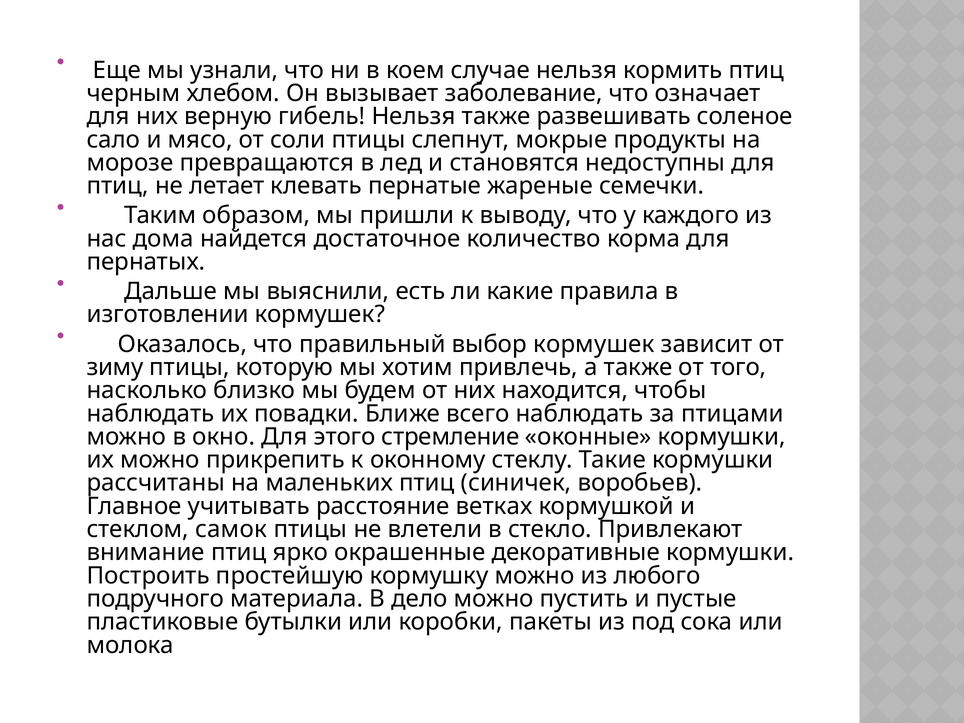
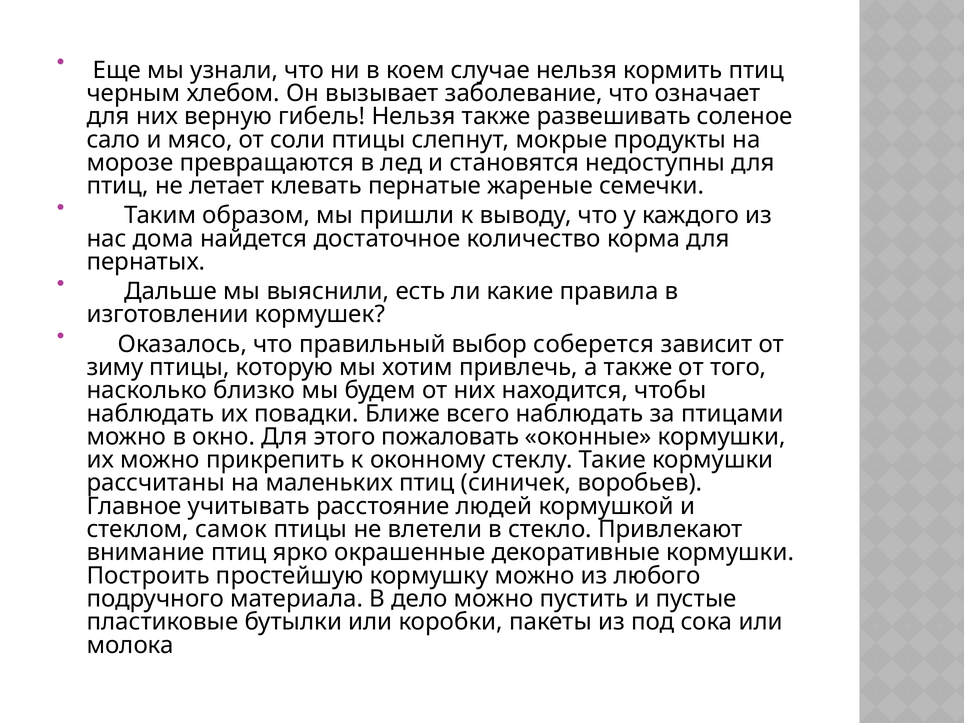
выбор кормушек: кормушек -> соберется
стремление: стремление -> пожаловать
ветках: ветках -> людей
